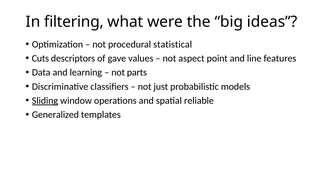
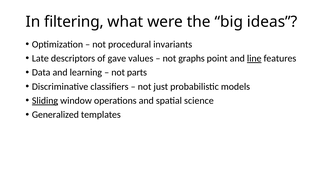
statistical: statistical -> invariants
Cuts: Cuts -> Late
aspect: aspect -> graphs
line underline: none -> present
reliable: reliable -> science
